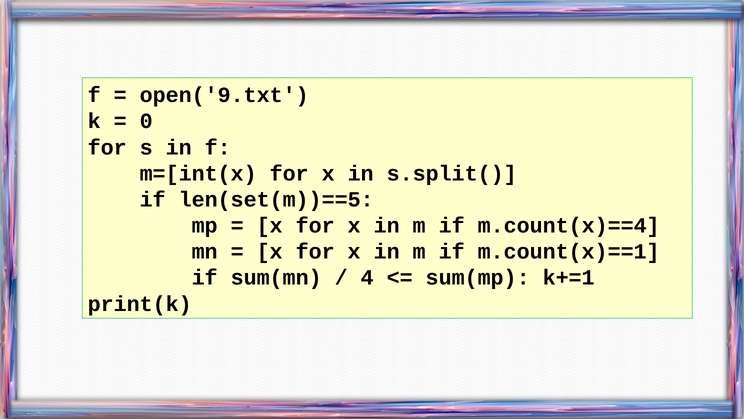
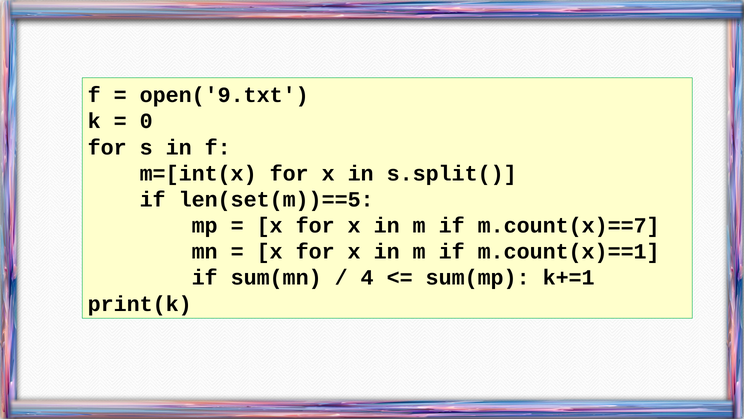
m.count(x)==4: m.count(x)==4 -> m.count(x)==7
